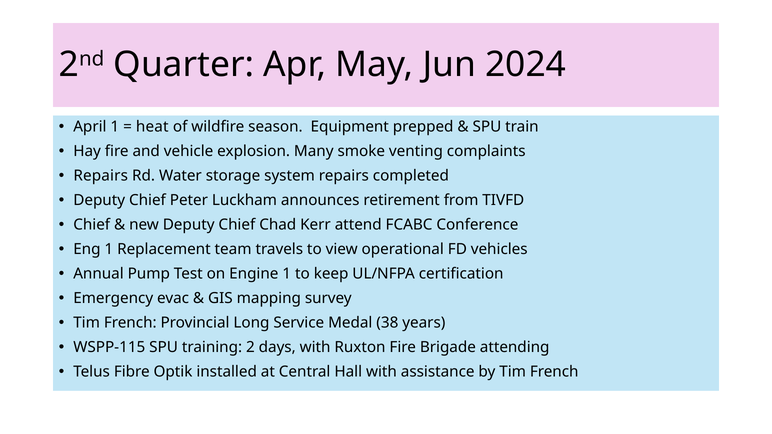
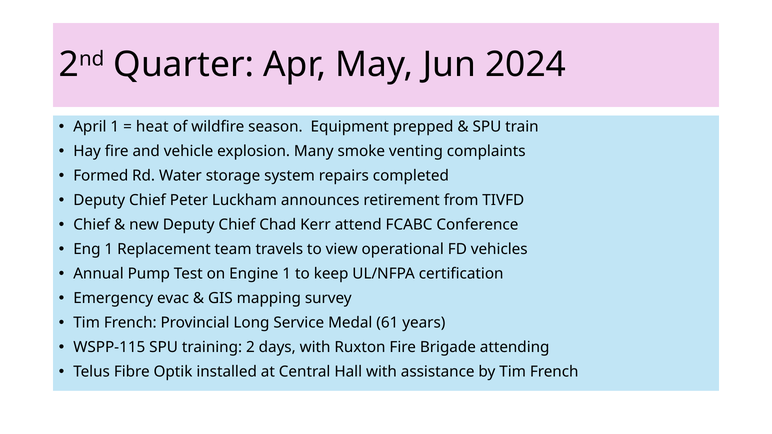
Repairs at (101, 176): Repairs -> Formed
38: 38 -> 61
